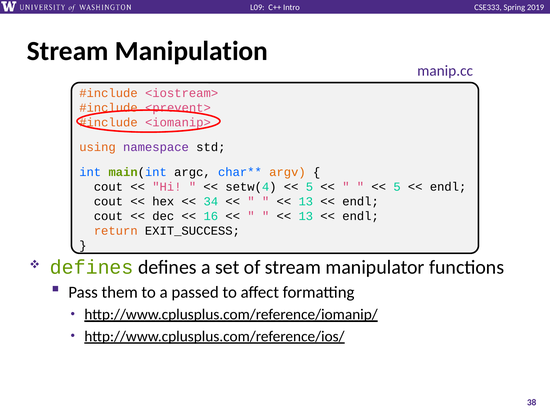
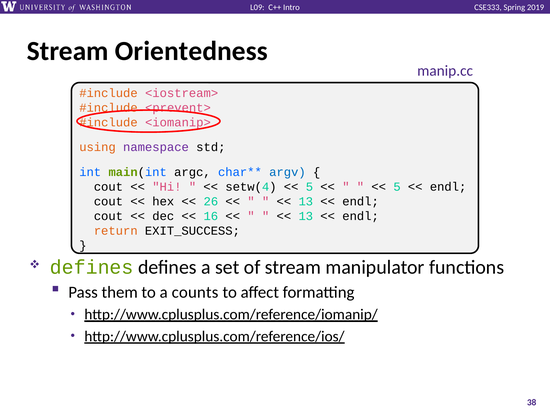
Manipulation: Manipulation -> Orientedness
argv colour: orange -> blue
34: 34 -> 26
passed: passed -> counts
